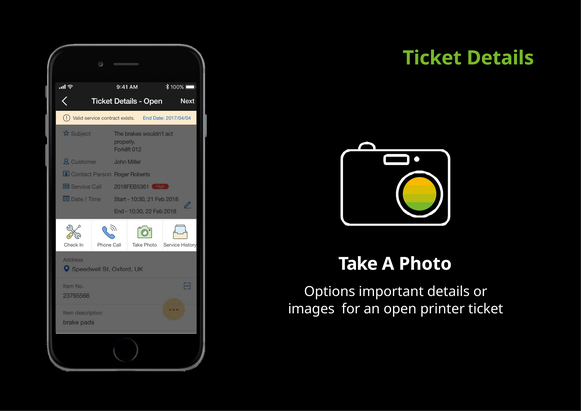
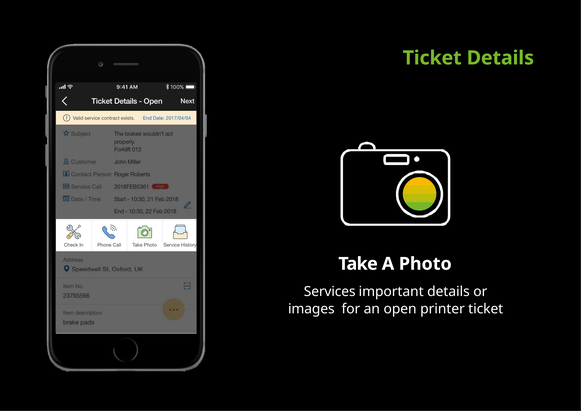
Options: Options -> Services
